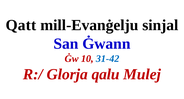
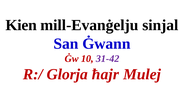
Qatt: Qatt -> Kien
31-42 colour: blue -> purple
qalu: qalu -> ħajr
